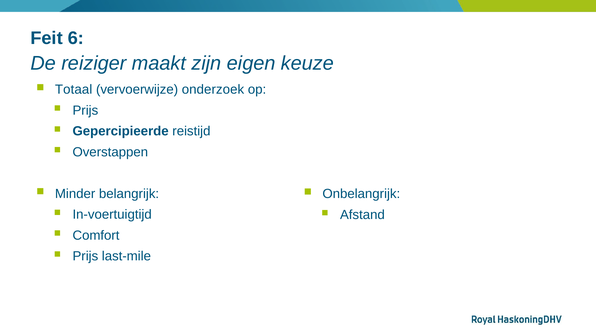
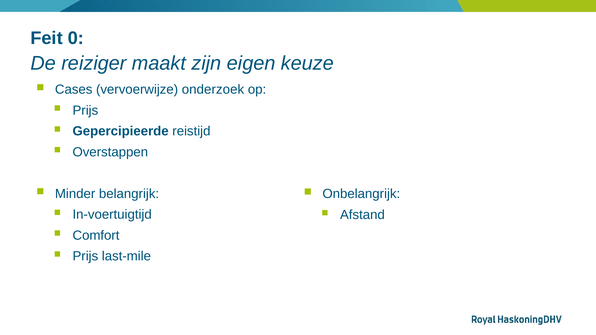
6: 6 -> 0
Totaal: Totaal -> Cases
